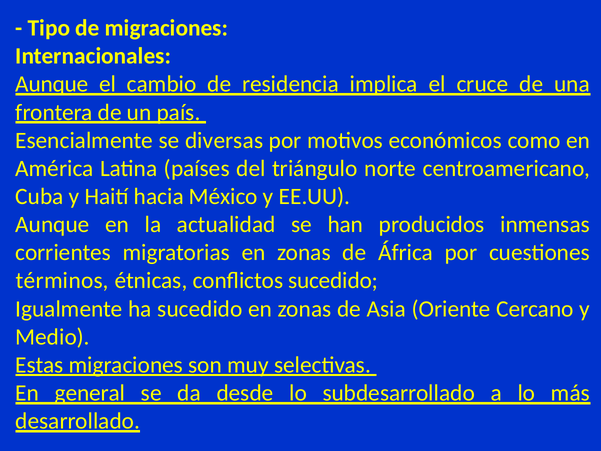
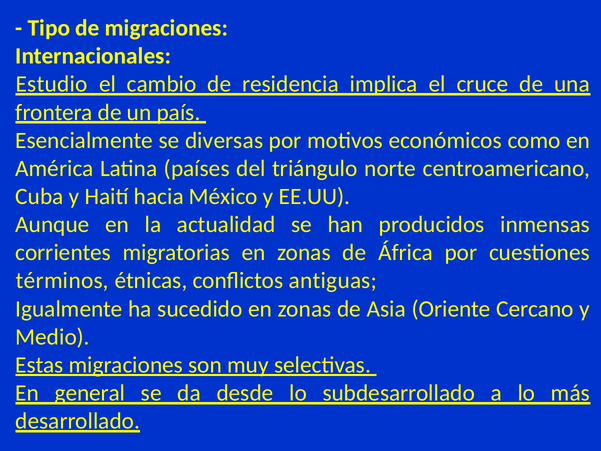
Aunque at (52, 84): Aunque -> Estudio
conflictos sucedido: sucedido -> antiguas
